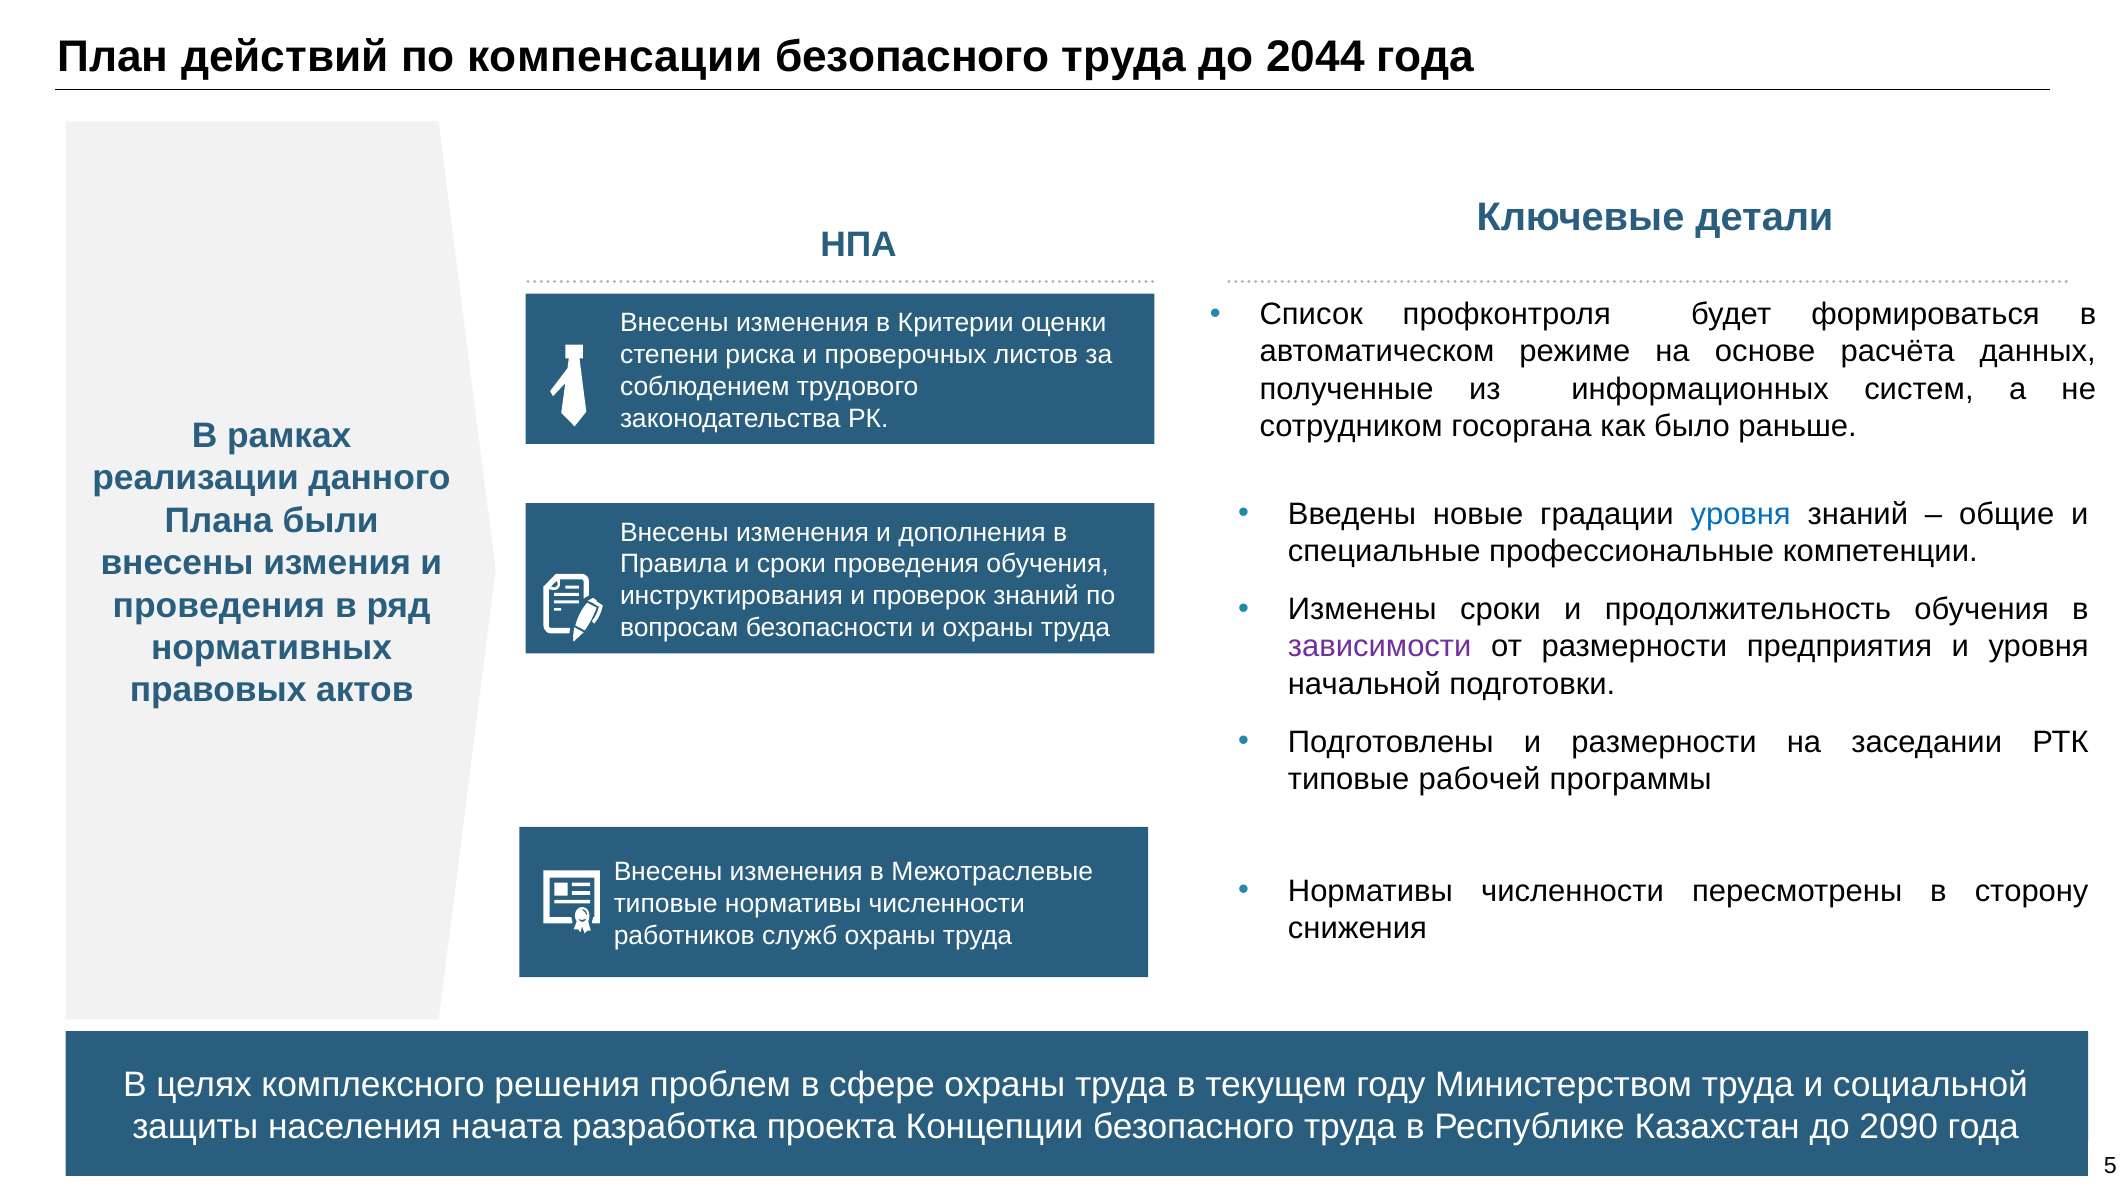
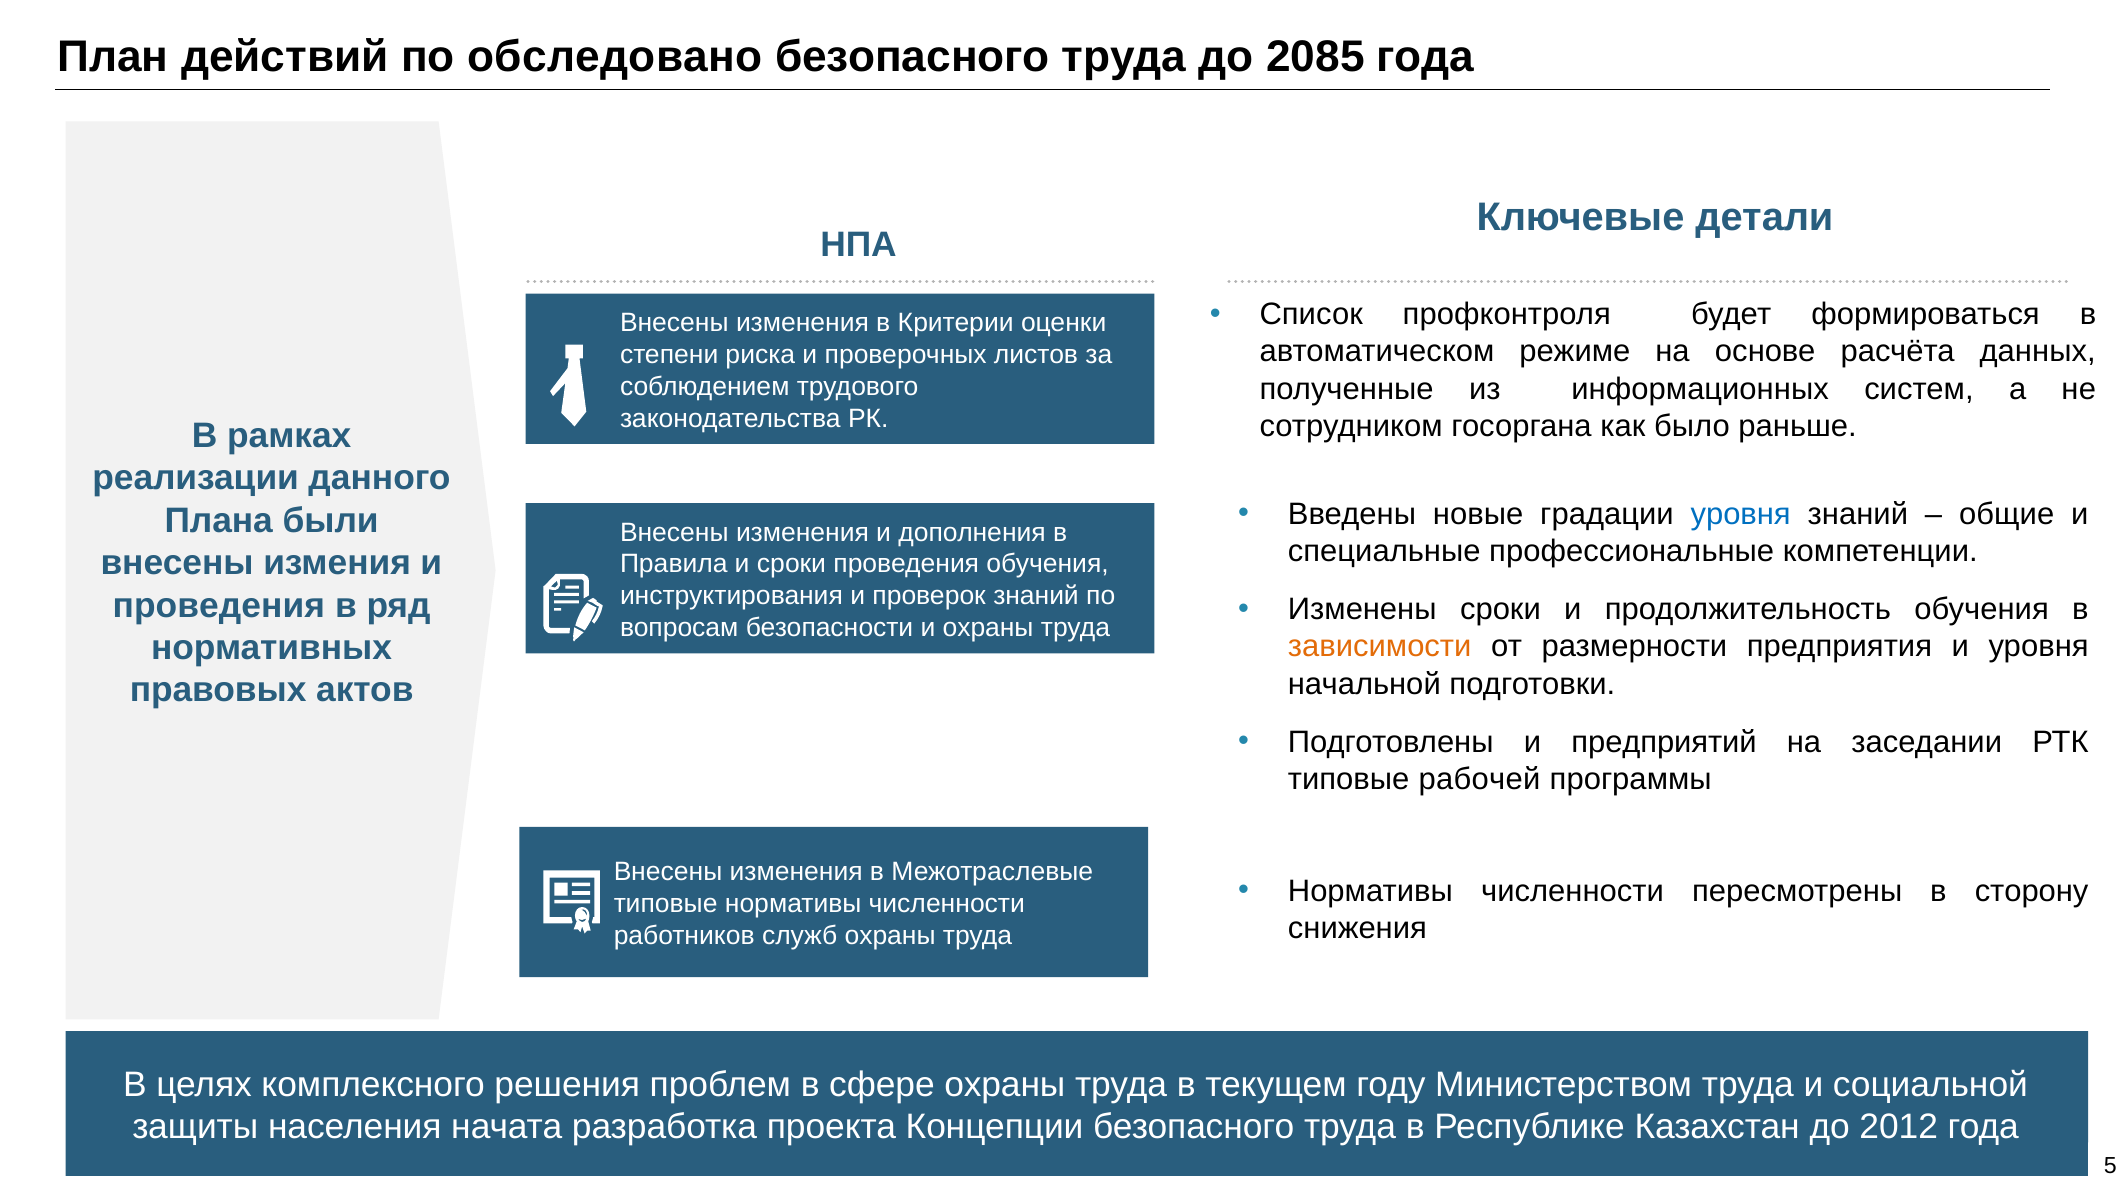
компенсации: компенсации -> обследовано
2044: 2044 -> 2085
зависимости colour: purple -> orange
и размерности: размерности -> предприятий
2090: 2090 -> 2012
